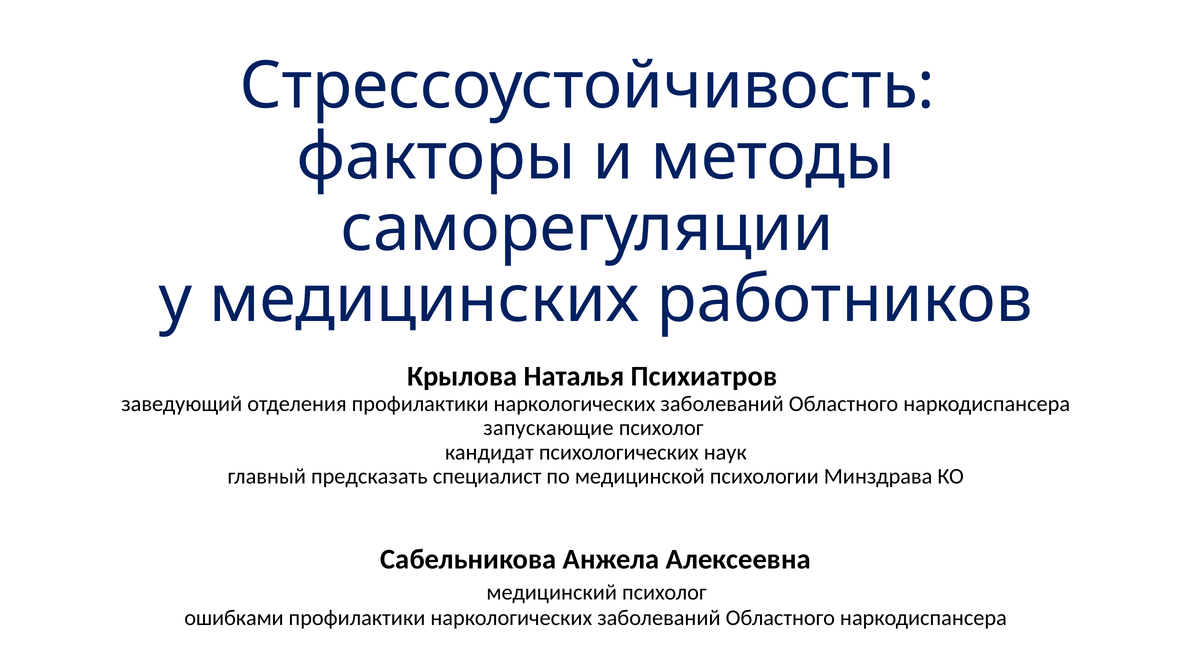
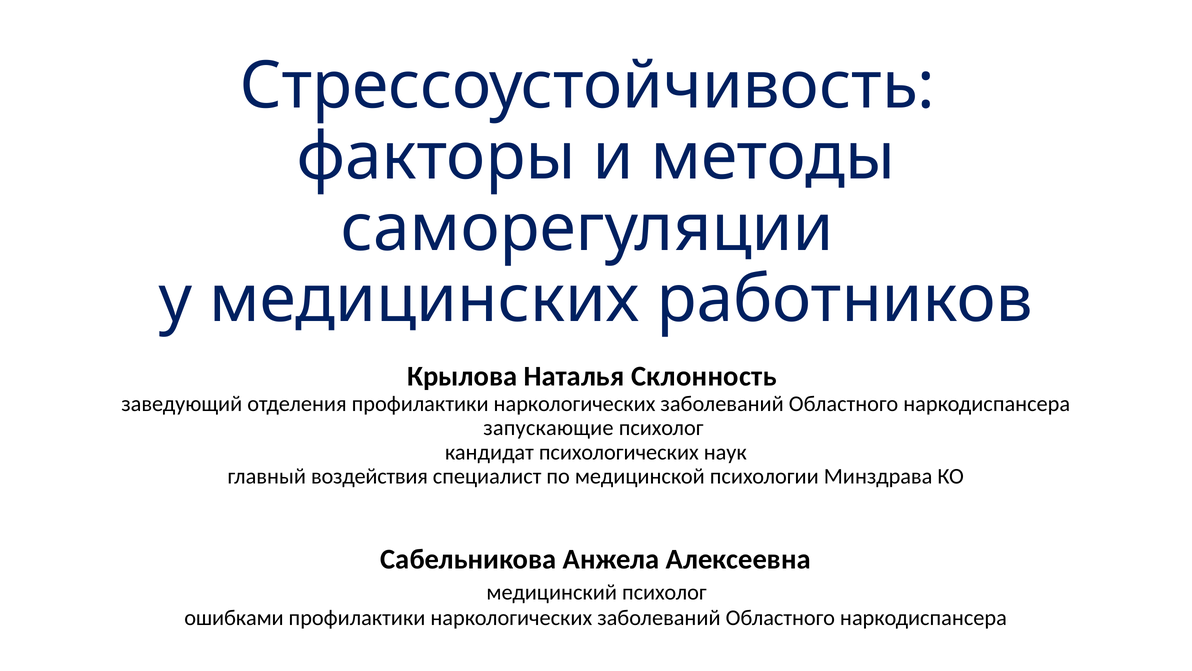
Психиатров: Психиатров -> Склонность
предсказать: предсказать -> воздействия
